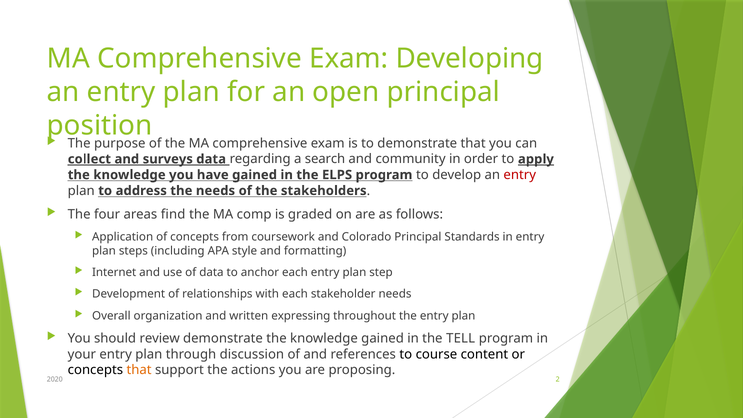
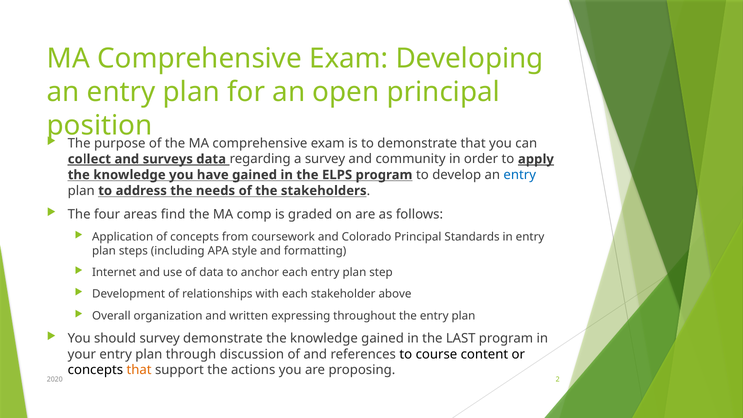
a search: search -> survey
entry at (520, 175) colour: red -> blue
stakeholder needs: needs -> above
should review: review -> survey
TELL: TELL -> LAST
